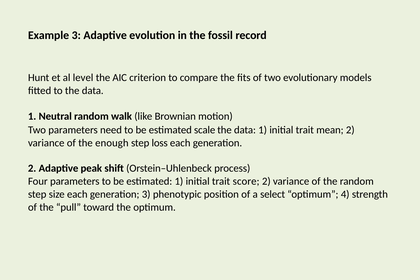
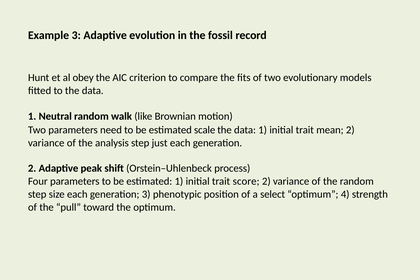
level: level -> obey
enough: enough -> analysis
loss: loss -> just
